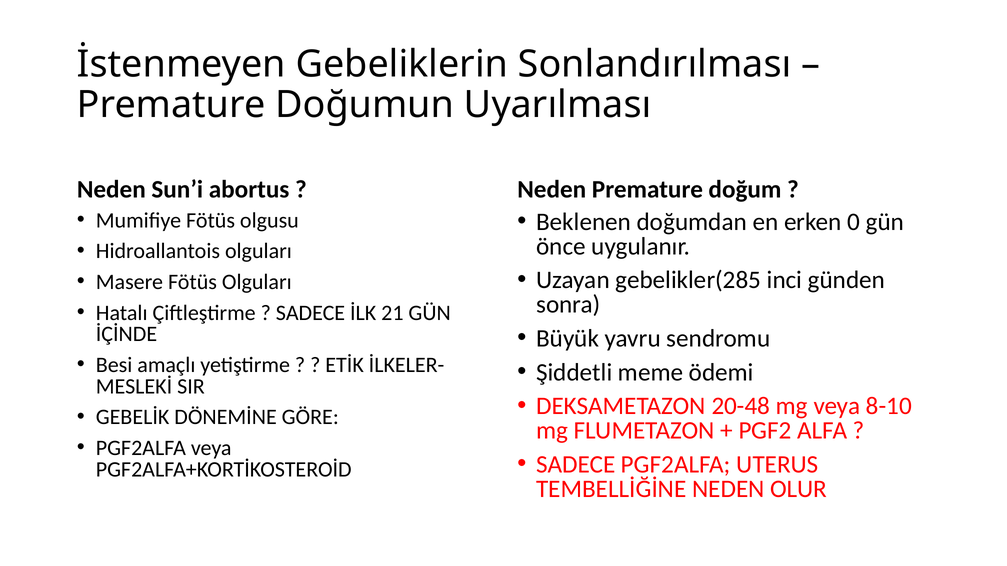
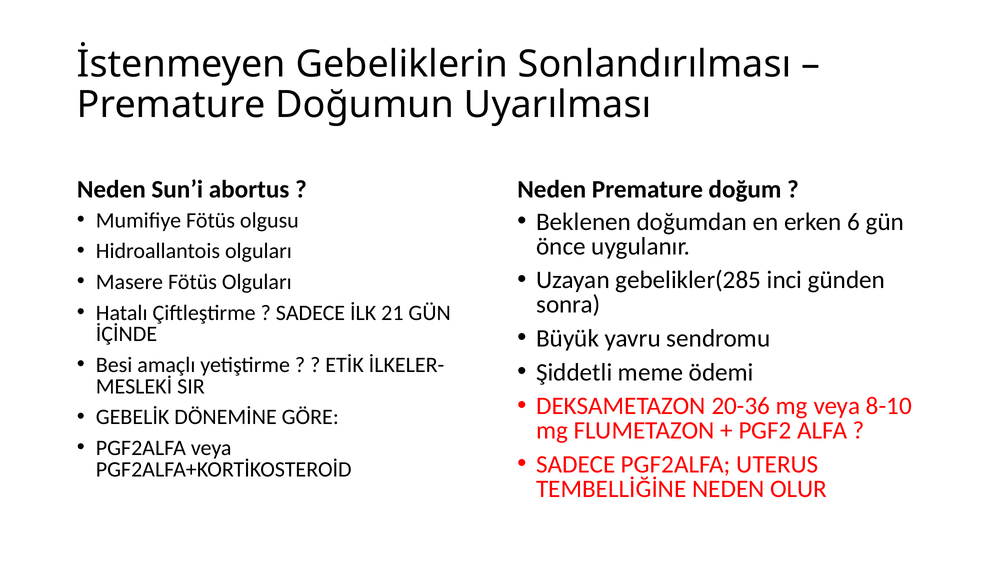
0: 0 -> 6
20-48: 20-48 -> 20-36
